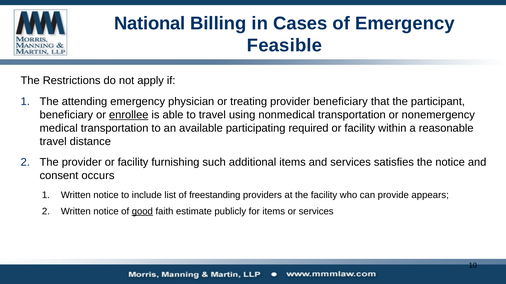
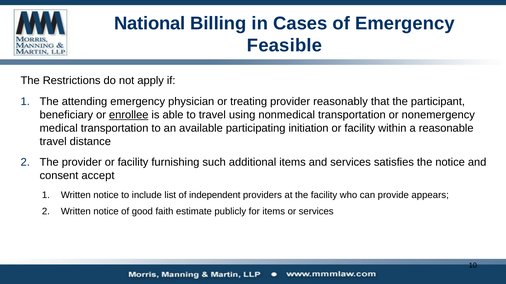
provider beneficiary: beneficiary -> reasonably
required: required -> initiation
occurs: occurs -> accept
freestanding: freestanding -> independent
good underline: present -> none
